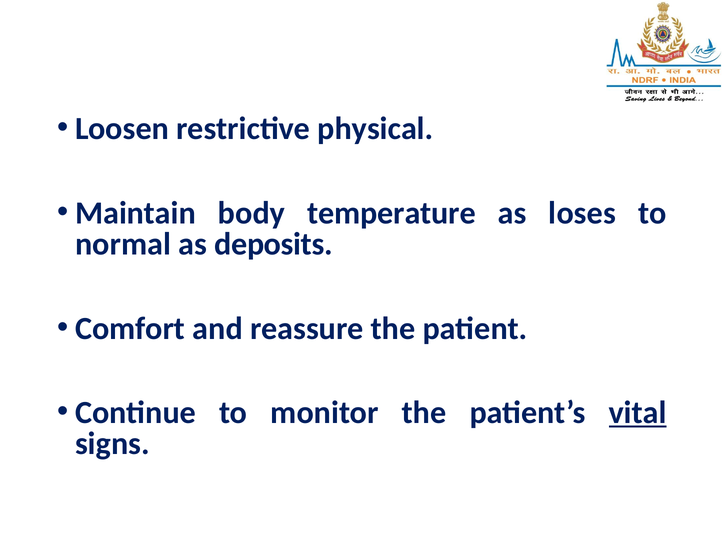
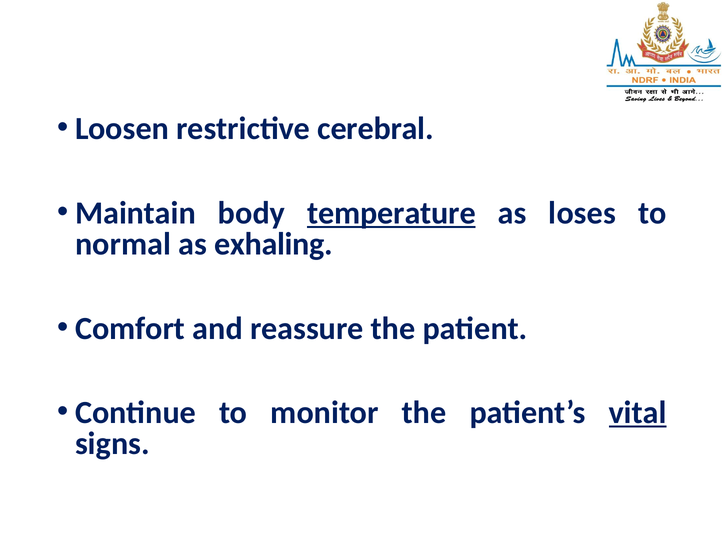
physical: physical -> cerebral
temperature underline: none -> present
deposits: deposits -> exhaling
